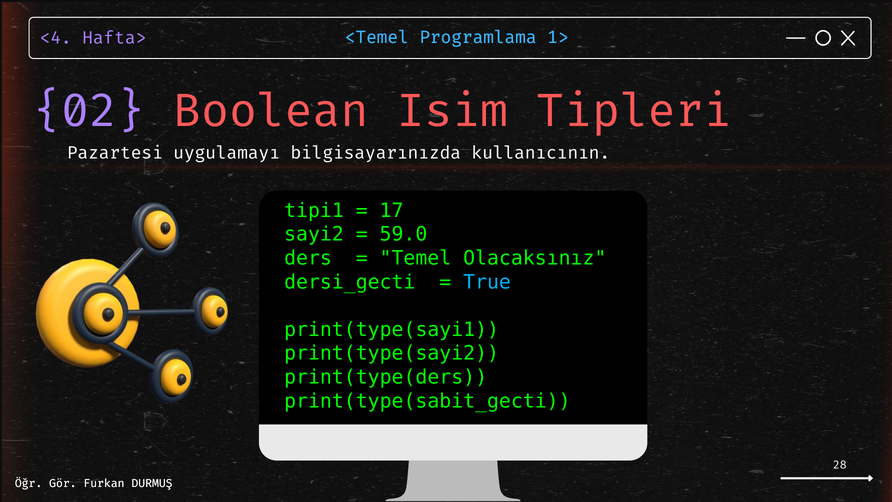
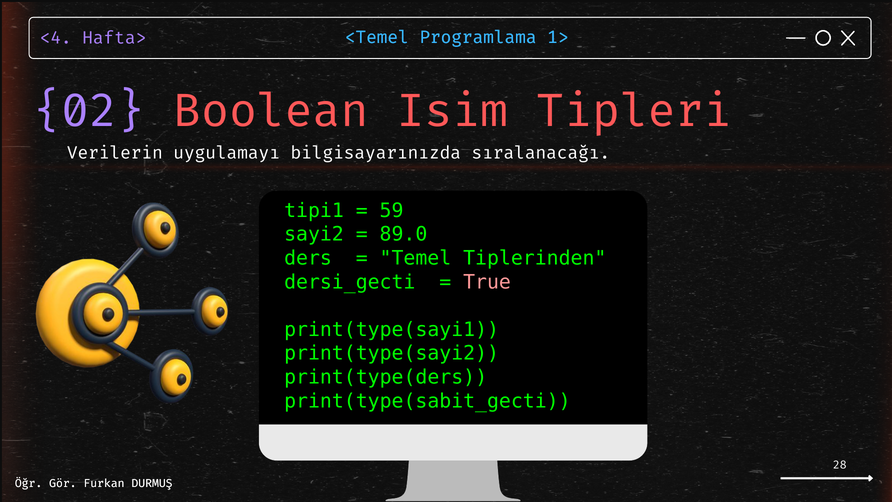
Pazartesi: Pazartesi -> Verilerin
kullanıcının: kullanıcının -> sıralanacağı
17: 17 -> 59
59.0: 59.0 -> 89.0
Olacaksınız: Olacaksınız -> Tiplerinden
True colour: light blue -> pink
